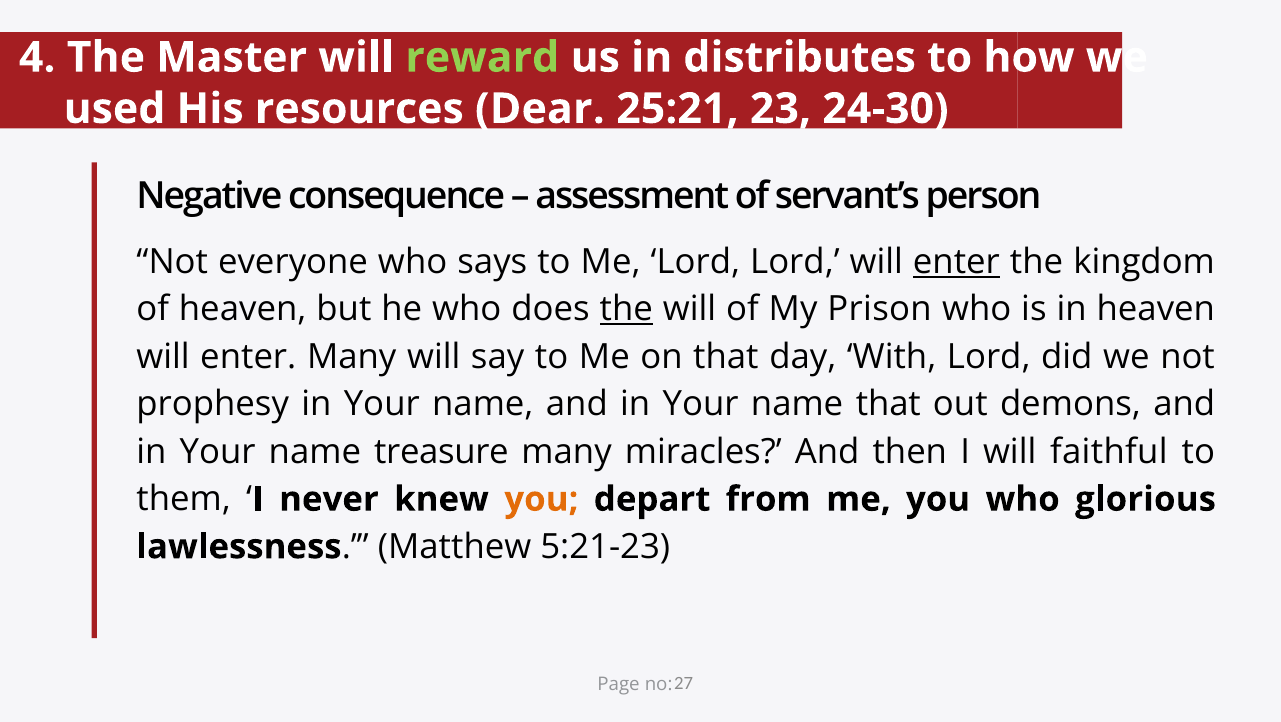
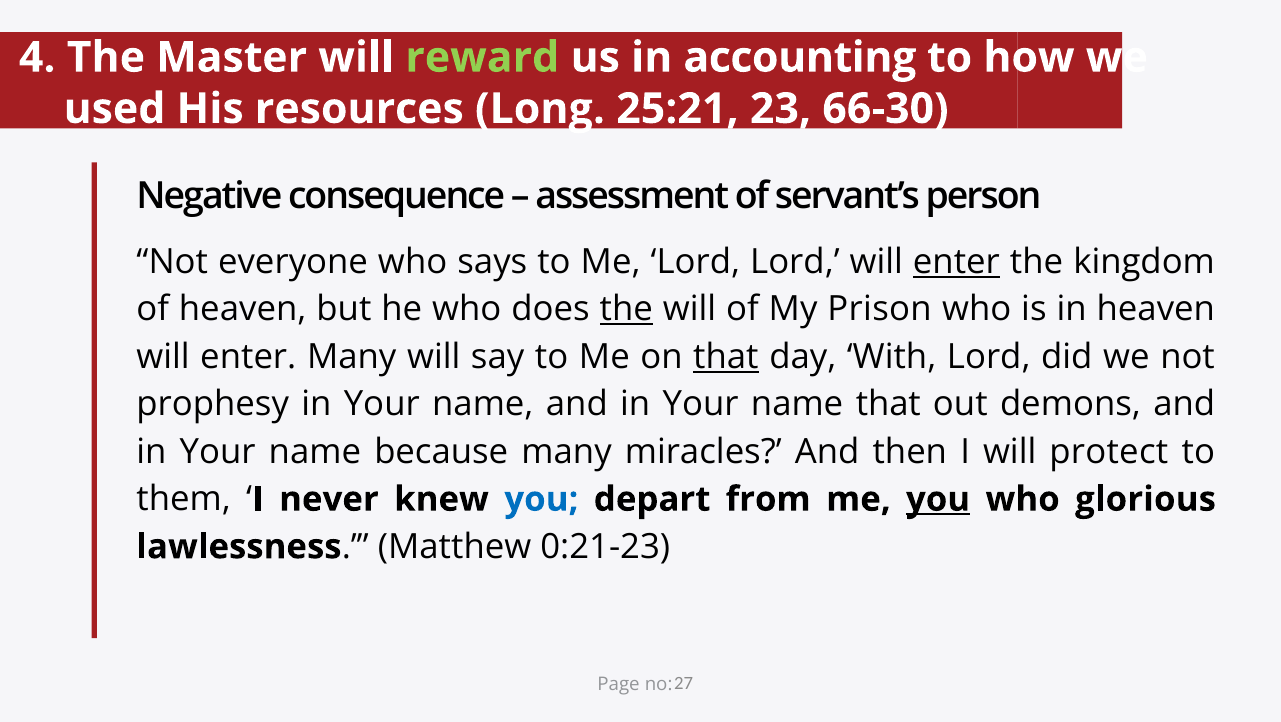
distributes: distributes -> accounting
Dear: Dear -> Long
24-30: 24-30 -> 66-30
that at (726, 357) underline: none -> present
treasure: treasure -> because
faithful: faithful -> protect
you at (541, 500) colour: orange -> blue
you at (938, 500) underline: none -> present
5:21-23: 5:21-23 -> 0:21-23
